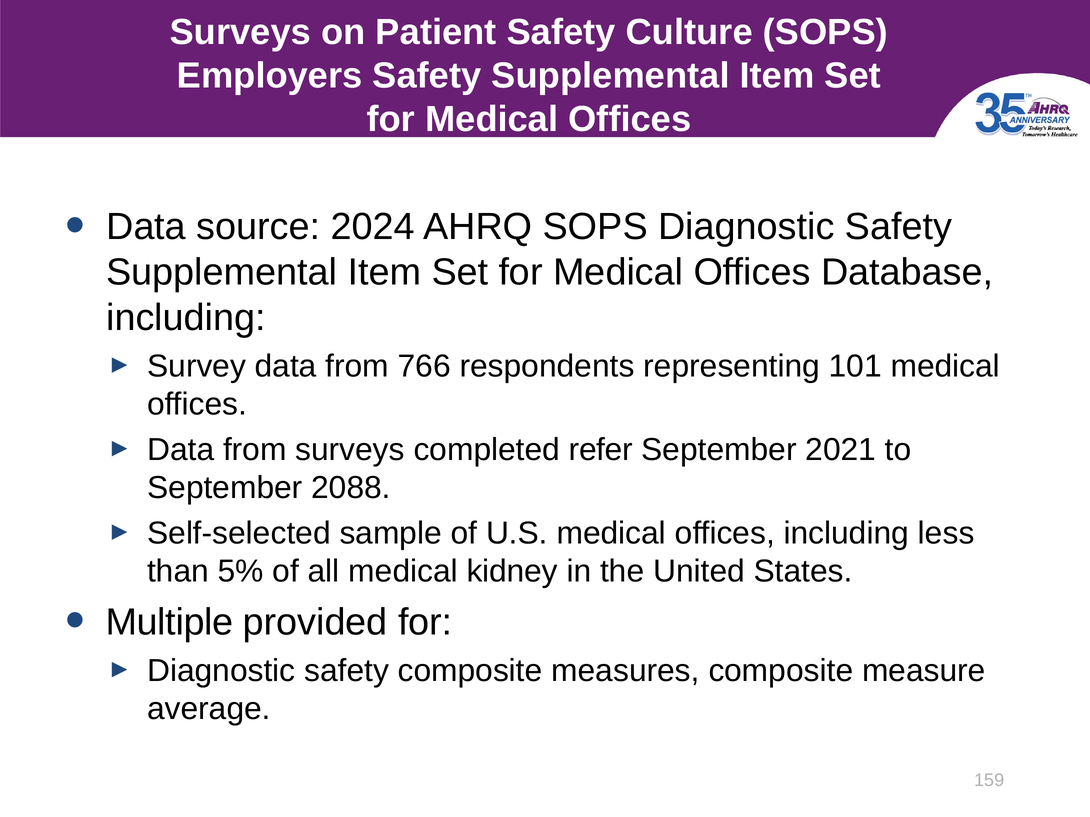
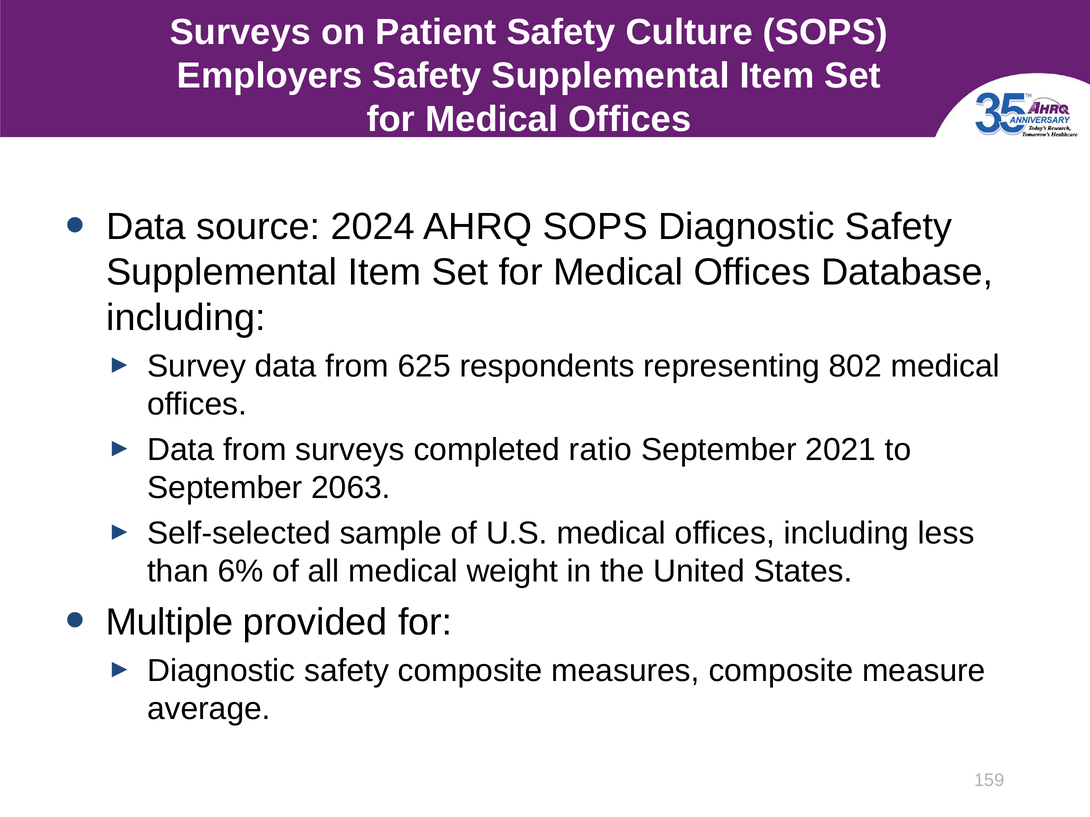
766: 766 -> 625
101: 101 -> 802
refer: refer -> ratio
2088: 2088 -> 2063
5%: 5% -> 6%
kidney: kidney -> weight
